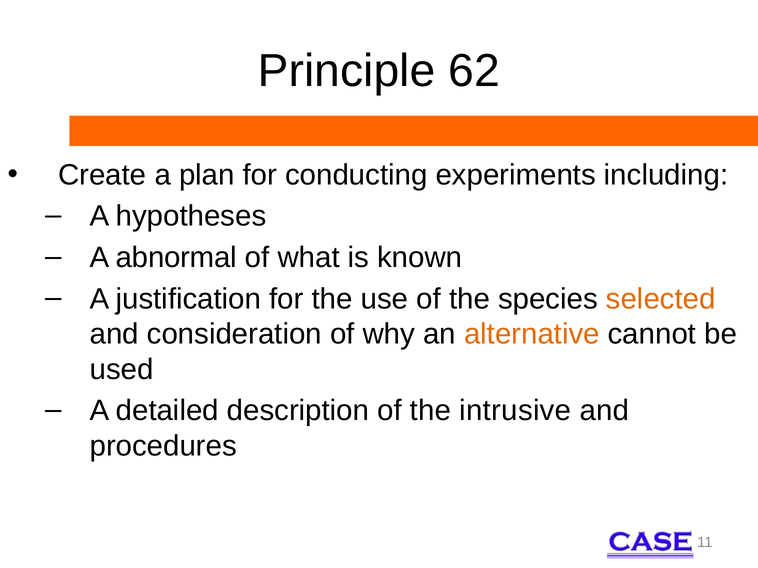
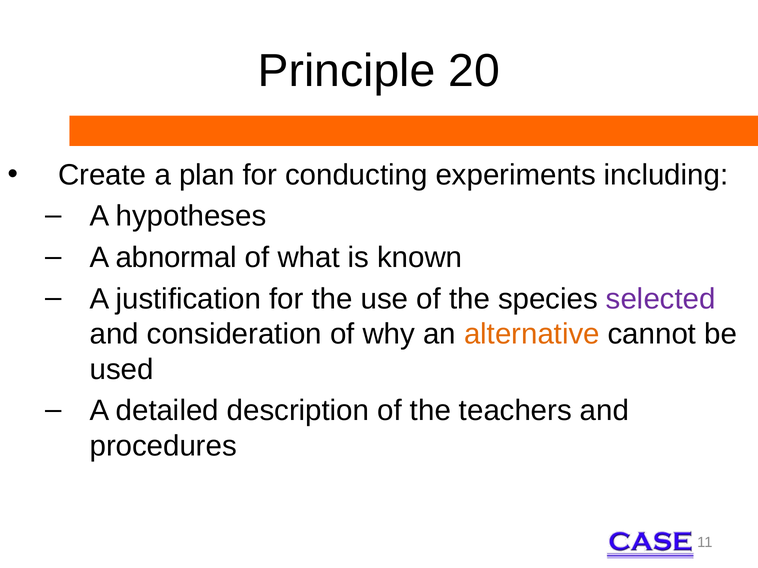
62: 62 -> 20
selected colour: orange -> purple
intrusive: intrusive -> teachers
